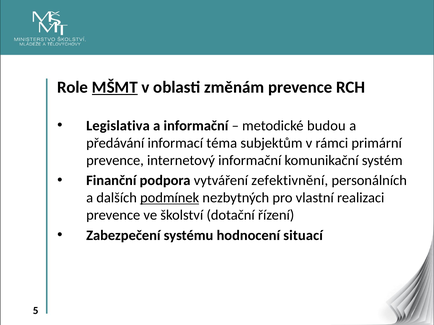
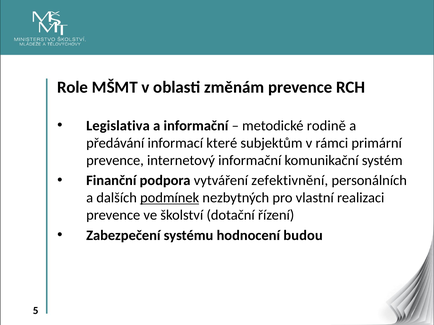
MŠMT underline: present -> none
budou: budou -> rodině
téma: téma -> které
situací: situací -> budou
